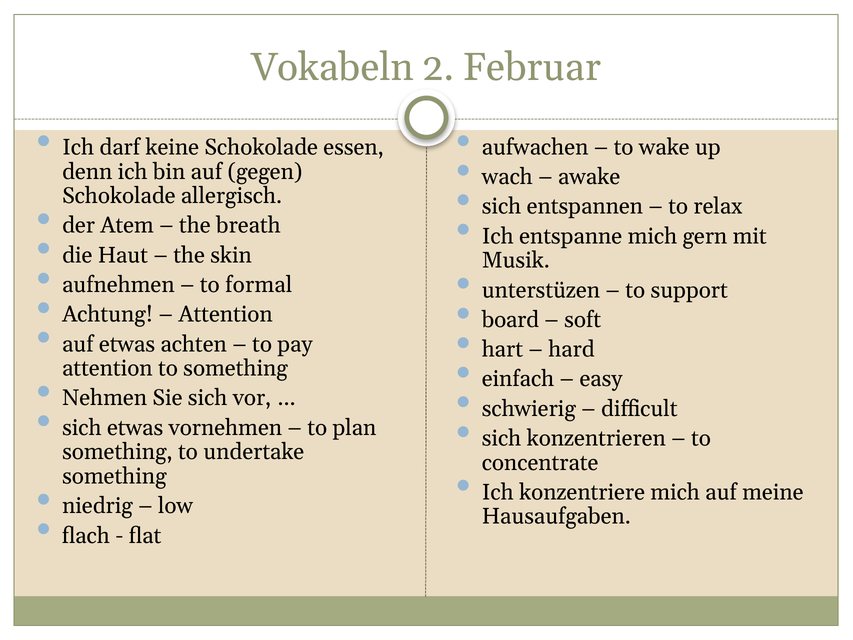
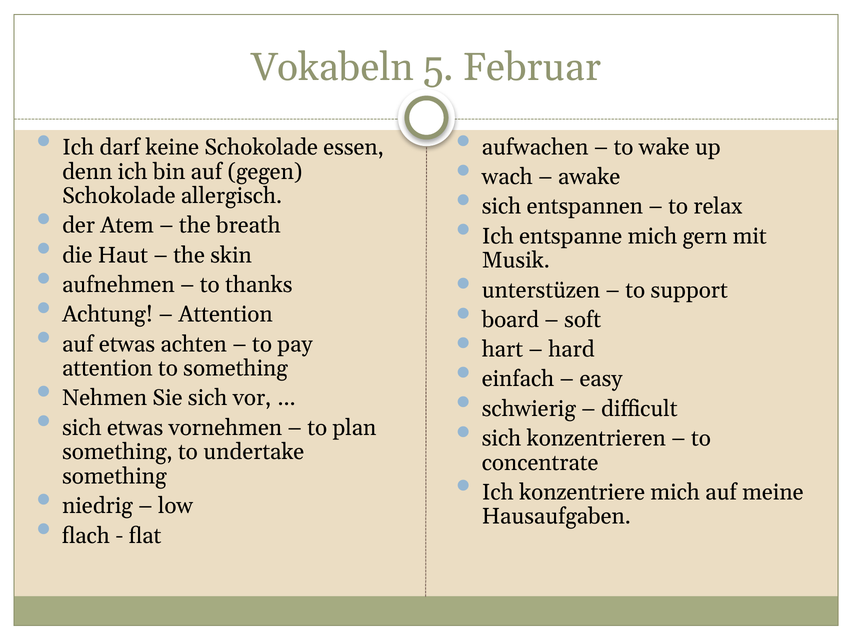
2: 2 -> 5
formal: formal -> thanks
